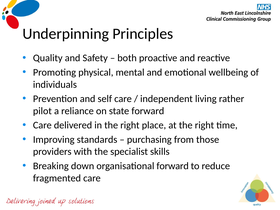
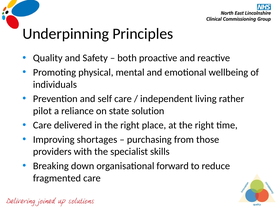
state forward: forward -> solution
standards: standards -> shortages
